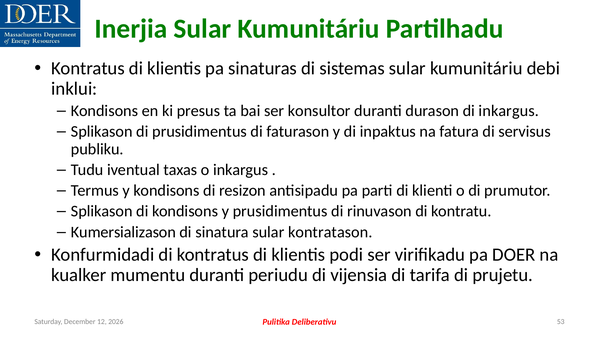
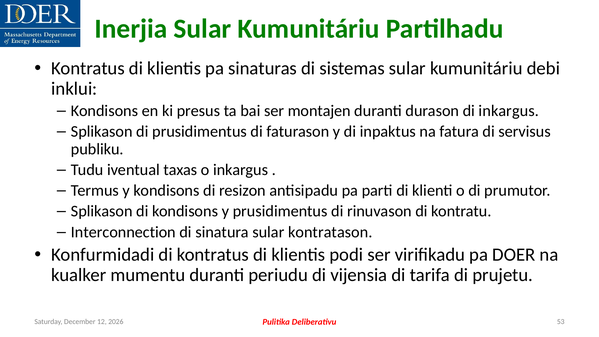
konsultor: konsultor -> montajen
Kumersializason: Kumersializason -> Interconnection
